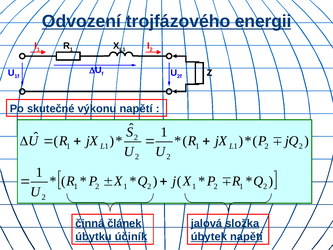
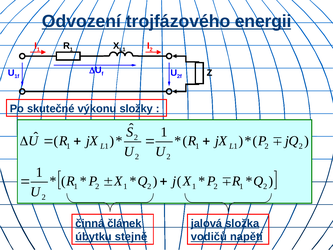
výkonu napětí: napětí -> složky
účiník: účiník -> stejně
úbytek: úbytek -> vodičů
